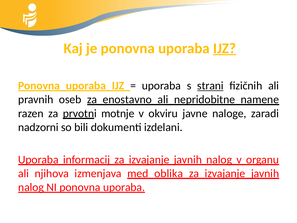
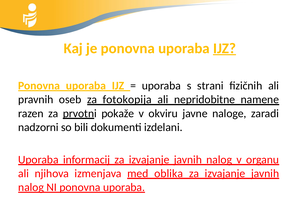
strani underline: present -> none
enostavno: enostavno -> fotokopija
motnje: motnje -> pokaže
